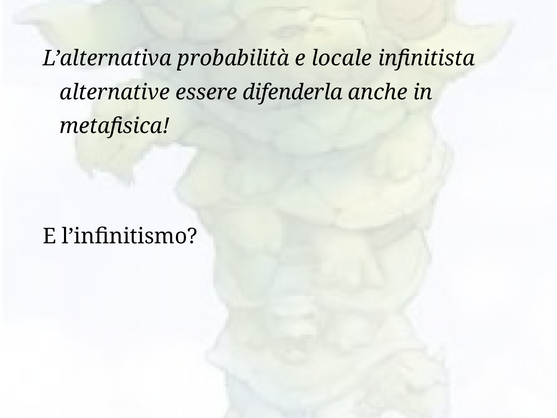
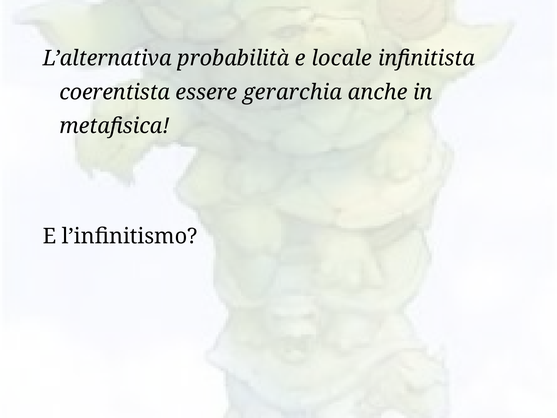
alternative: alternative -> coerentista
difenderla: difenderla -> gerarchia
